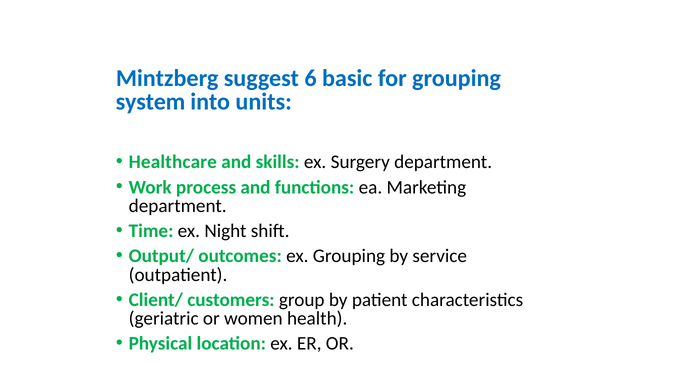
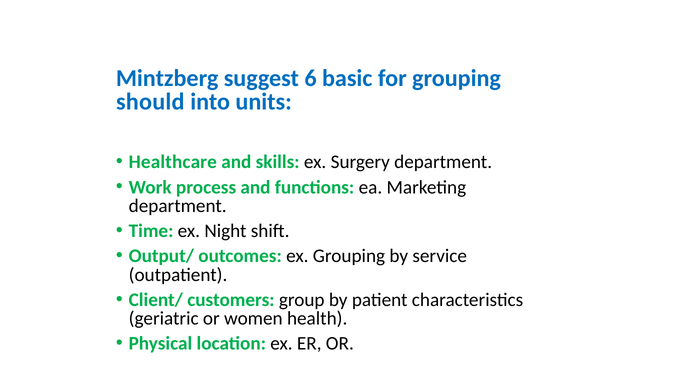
system: system -> should
